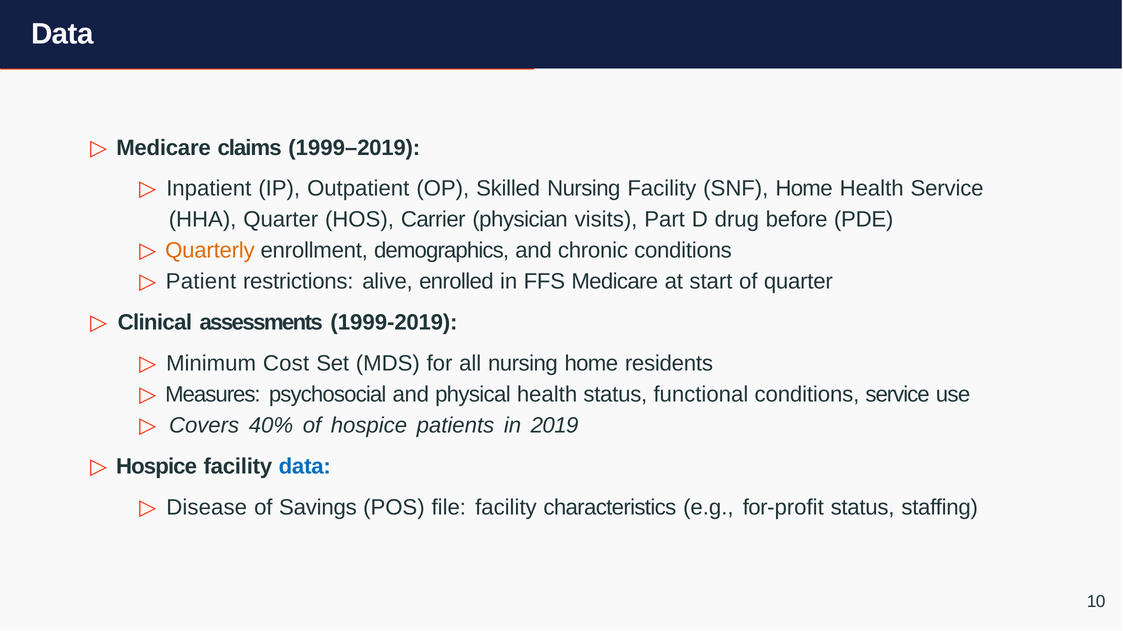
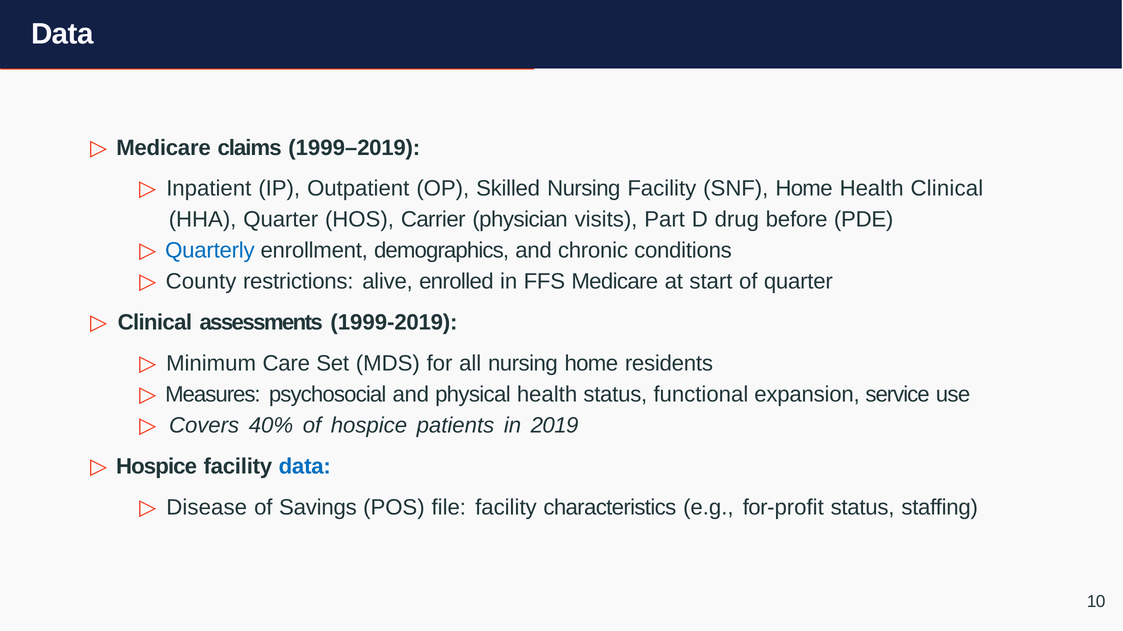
Health Service: Service -> Clinical
Quarterly colour: orange -> blue
Patient: Patient -> County
Cost: Cost -> Care
functional conditions: conditions -> expansion
